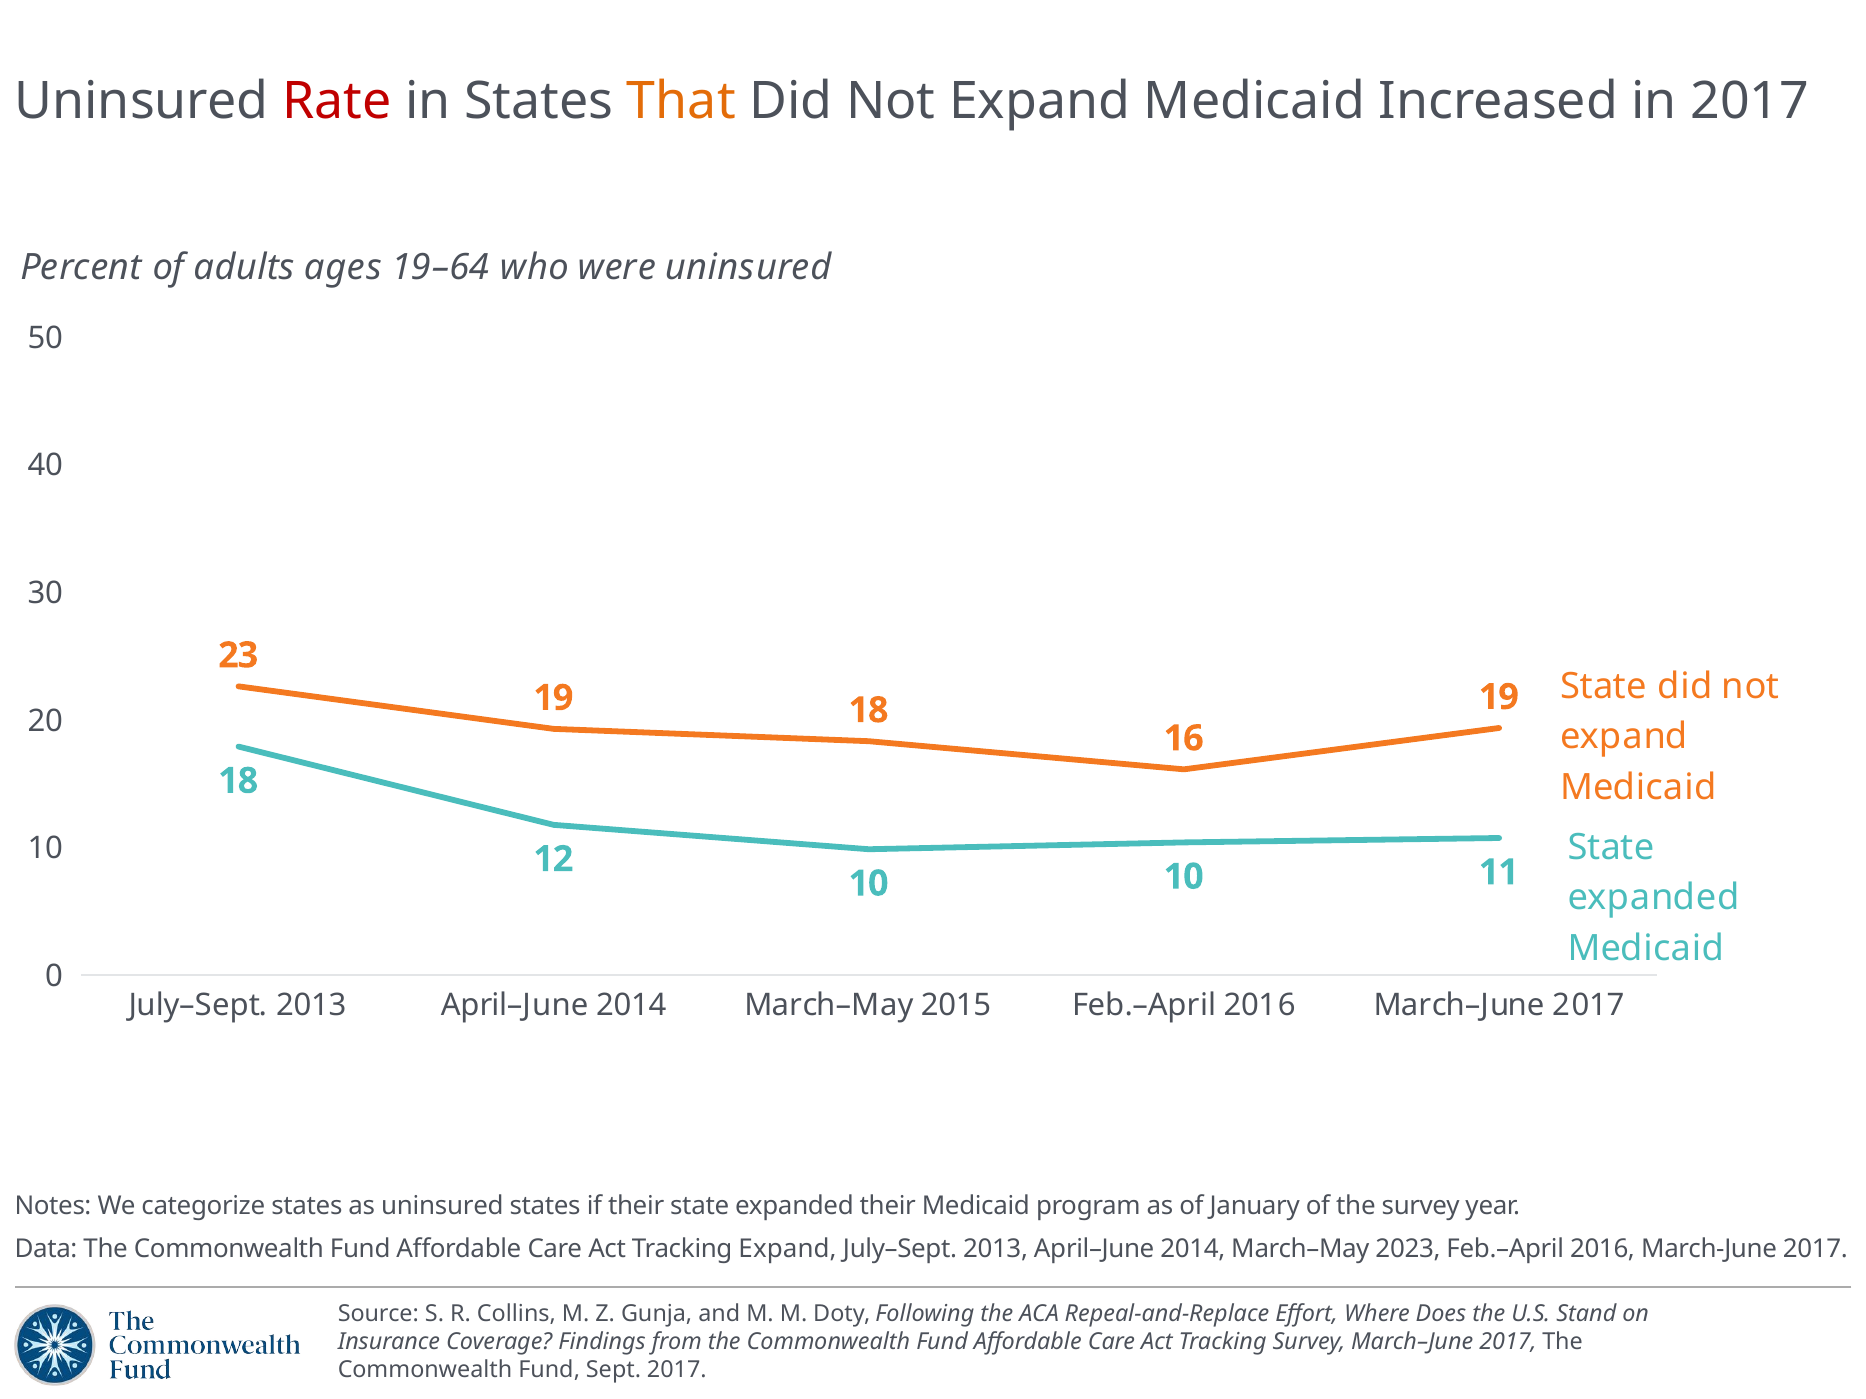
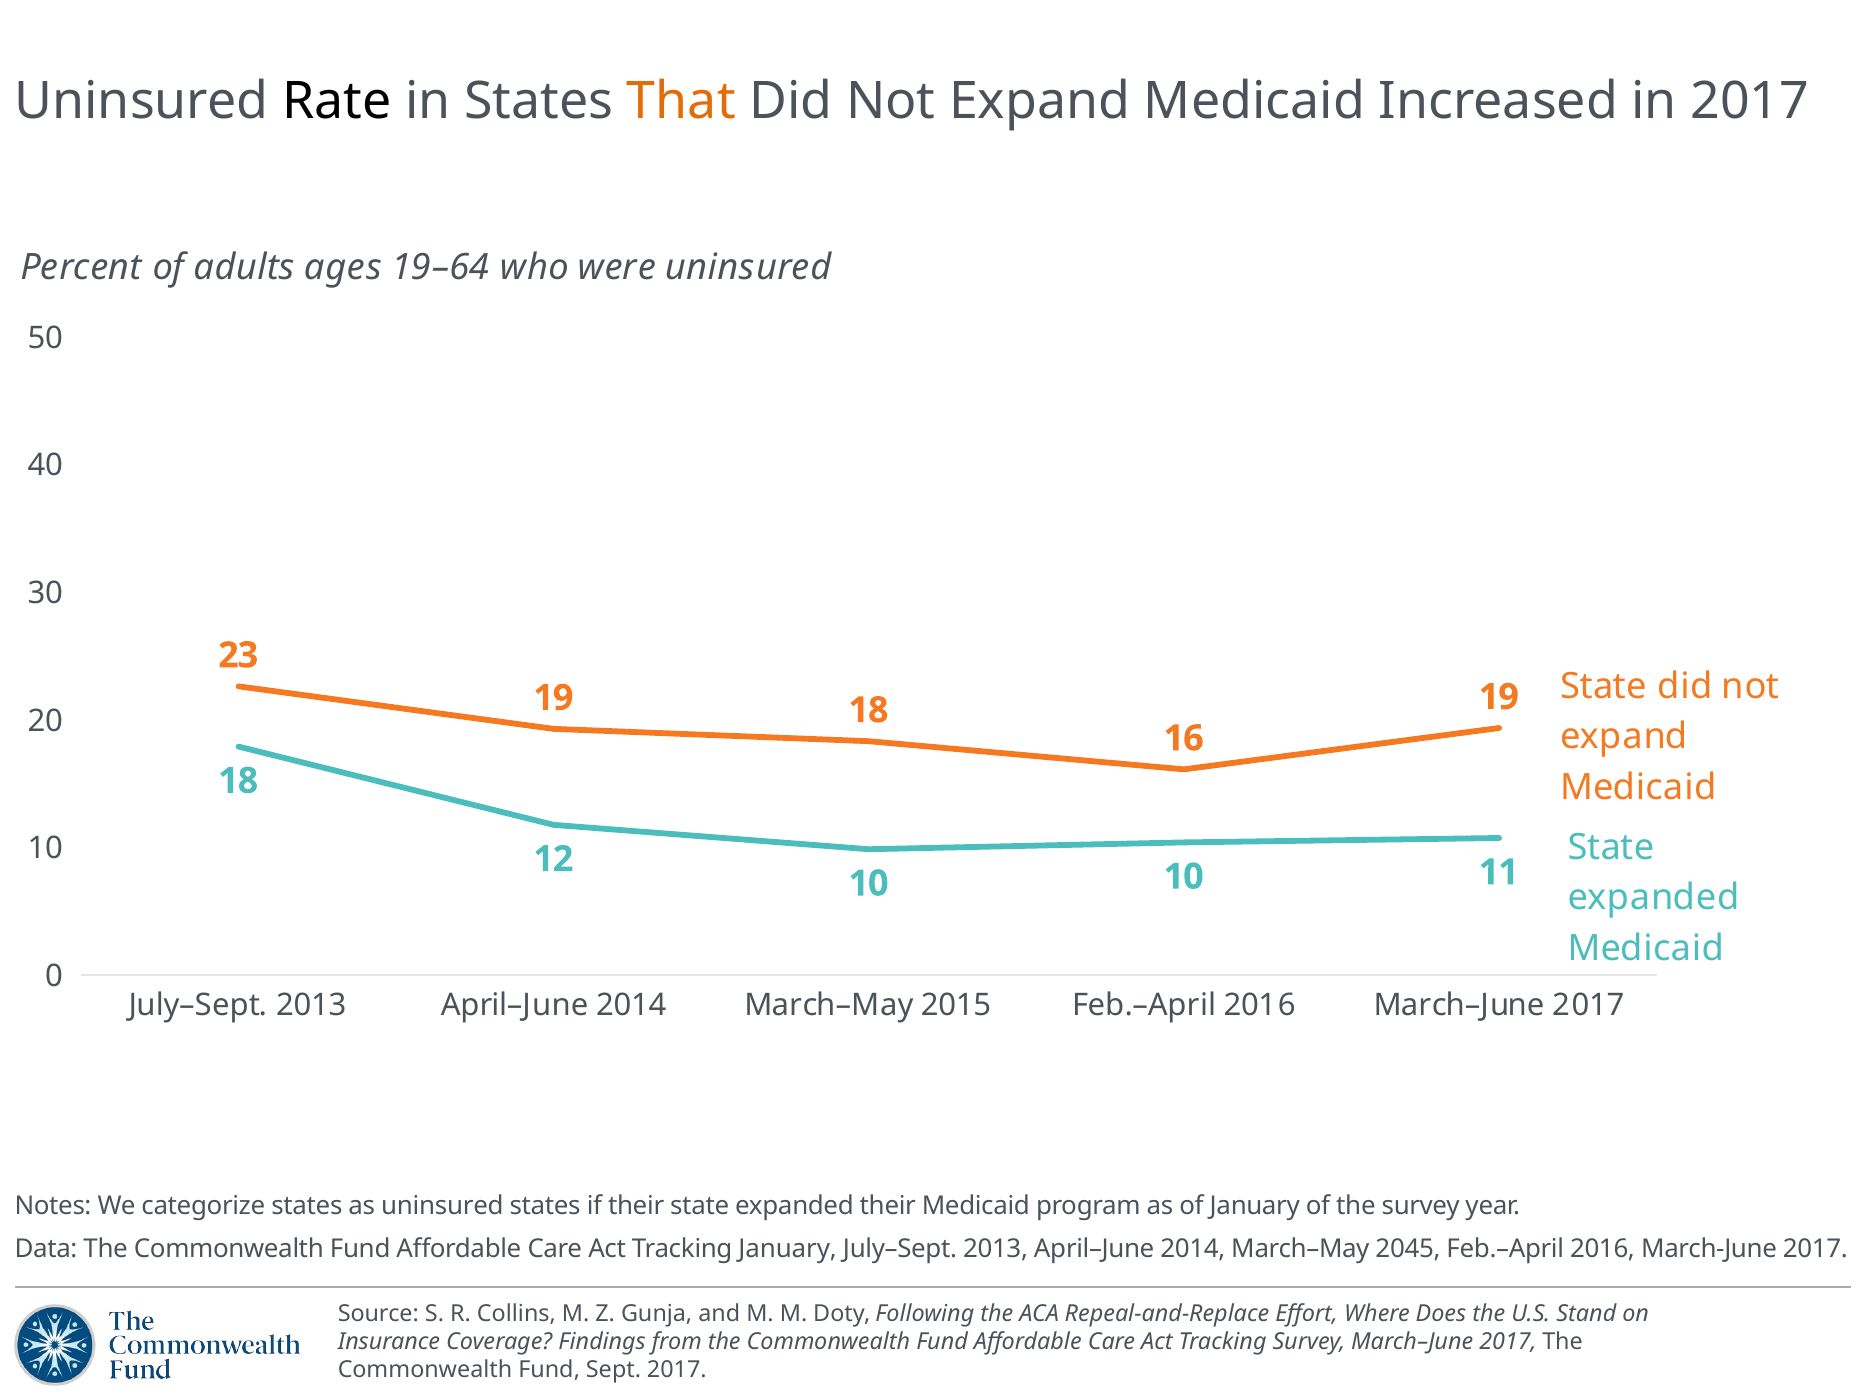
Rate colour: red -> black
Tracking Expand: Expand -> January
2023: 2023 -> 2045
